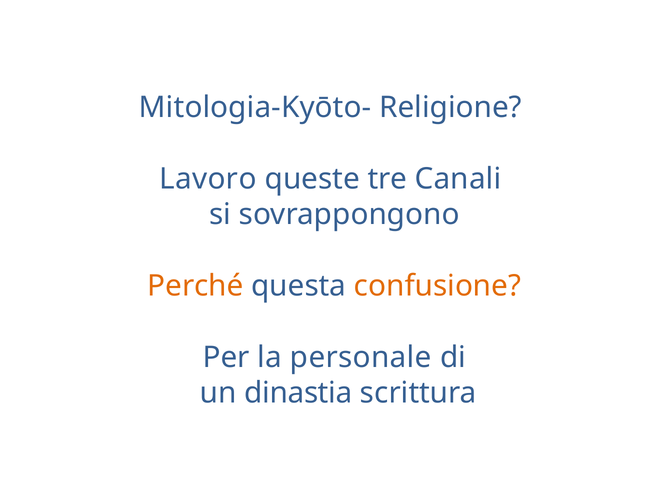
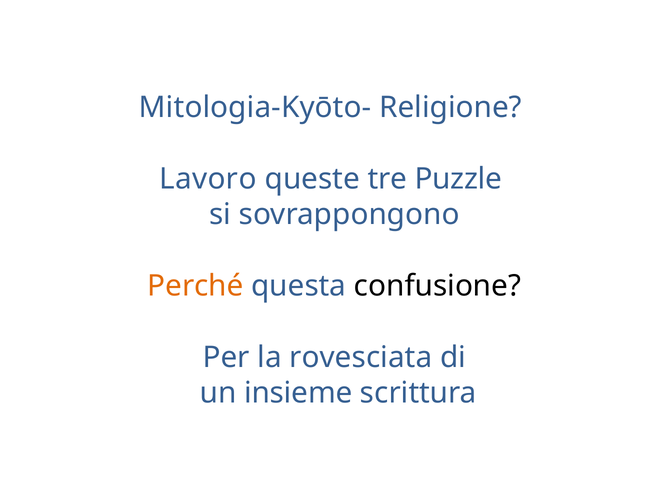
Canali: Canali -> Puzzle
confusione colour: orange -> black
personale: personale -> rovesciata
dinastia: dinastia -> insieme
